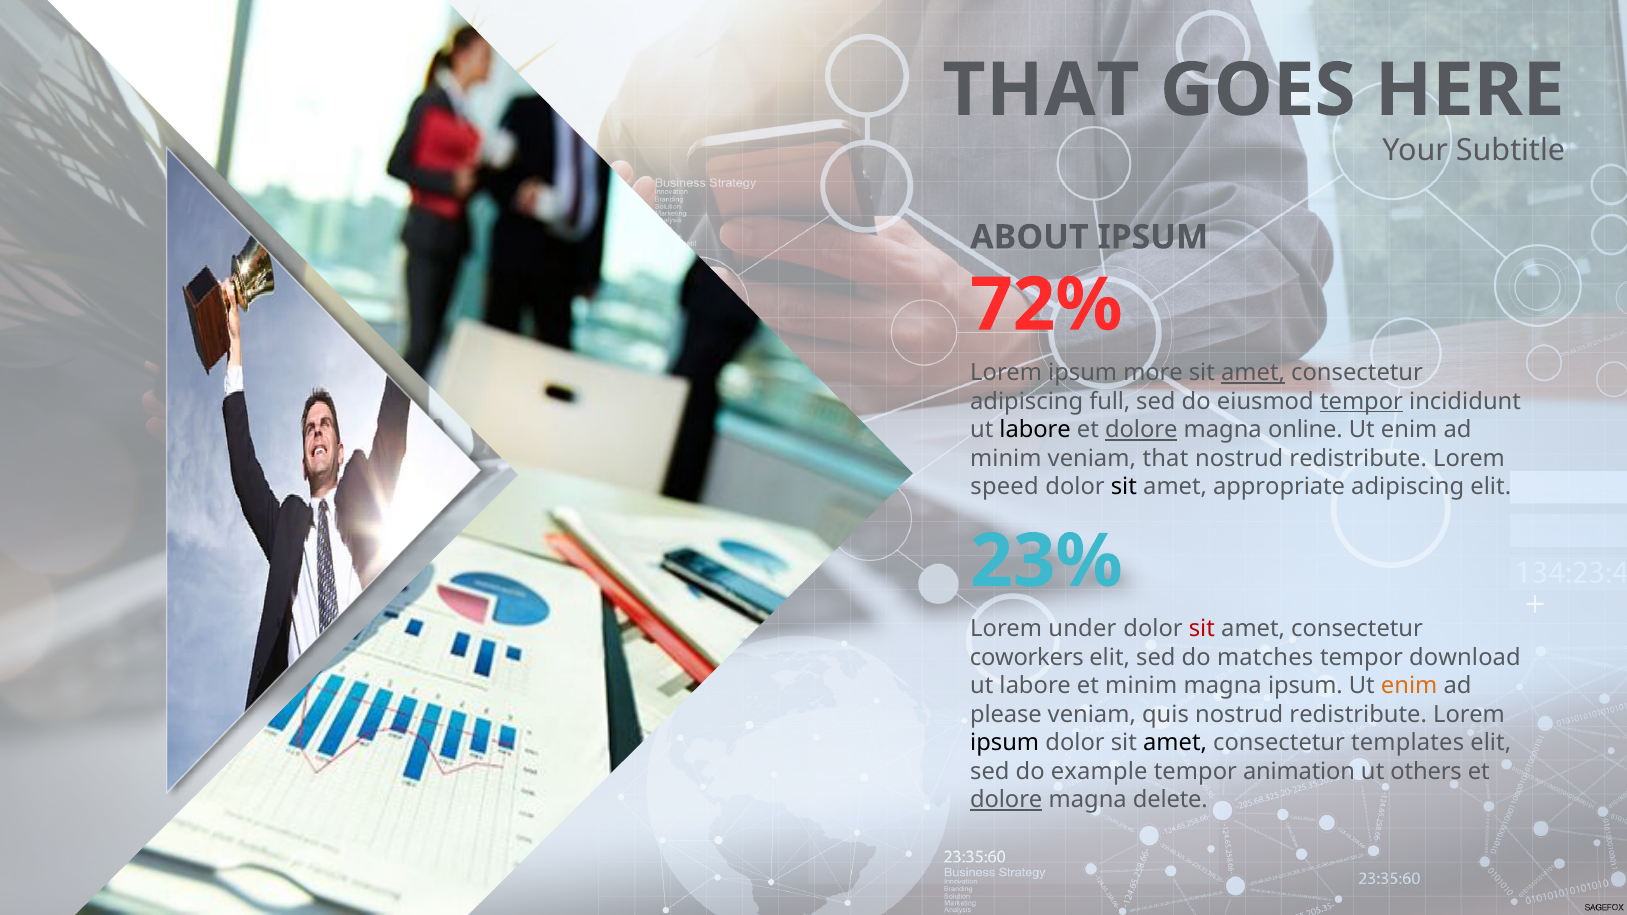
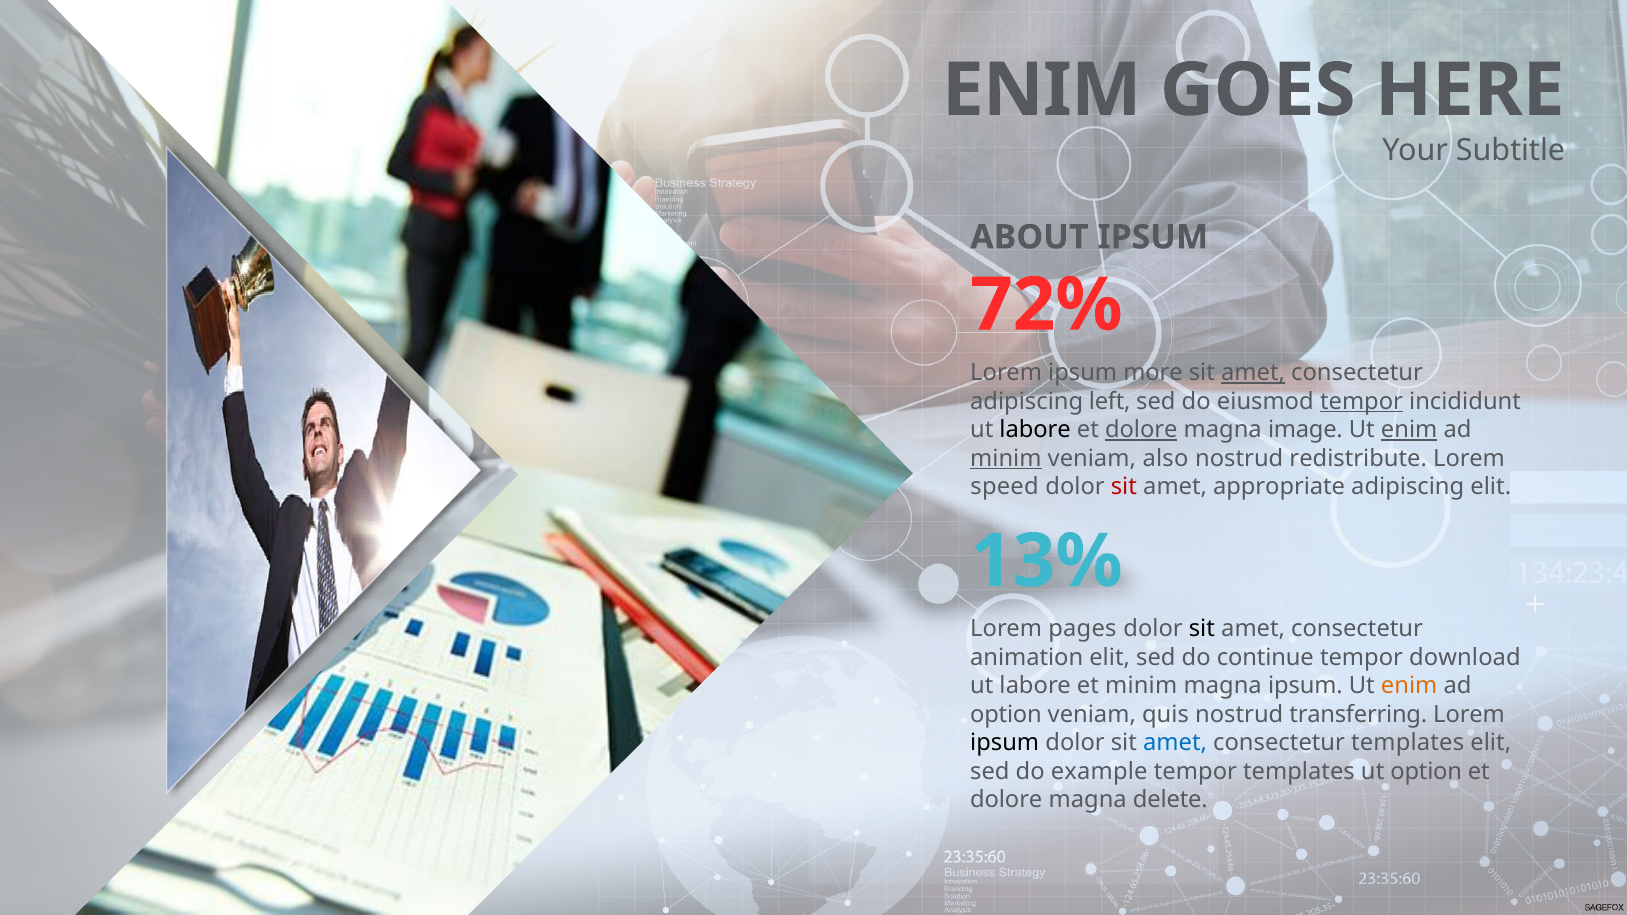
THAT at (1041, 90): THAT -> ENIM
full: full -> left
online: online -> image
enim at (1409, 430) underline: none -> present
minim at (1006, 458) underline: none -> present
veniam that: that -> also
sit at (1124, 487) colour: black -> red
23%: 23% -> 13%
under: under -> pages
sit at (1202, 629) colour: red -> black
coworkers: coworkers -> animation
matches: matches -> continue
please at (1006, 715): please -> option
quis nostrud redistribute: redistribute -> transferring
amet at (1175, 743) colour: black -> blue
tempor animation: animation -> templates
ut others: others -> option
dolore at (1006, 800) underline: present -> none
